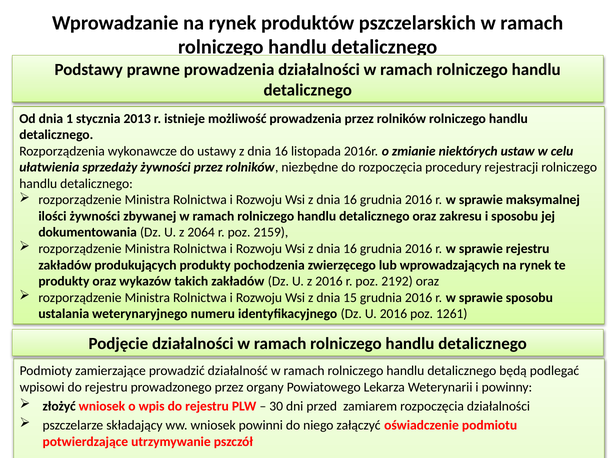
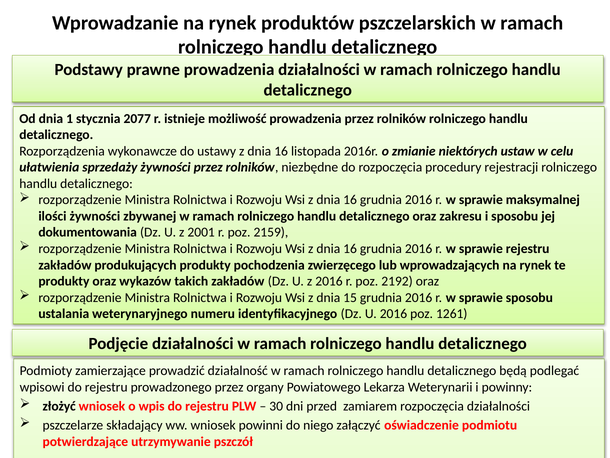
2013: 2013 -> 2077
2064: 2064 -> 2001
